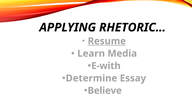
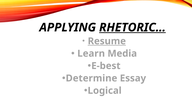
RHETORIC… underline: none -> present
E-with: E-with -> E-best
Believe: Believe -> Logical
